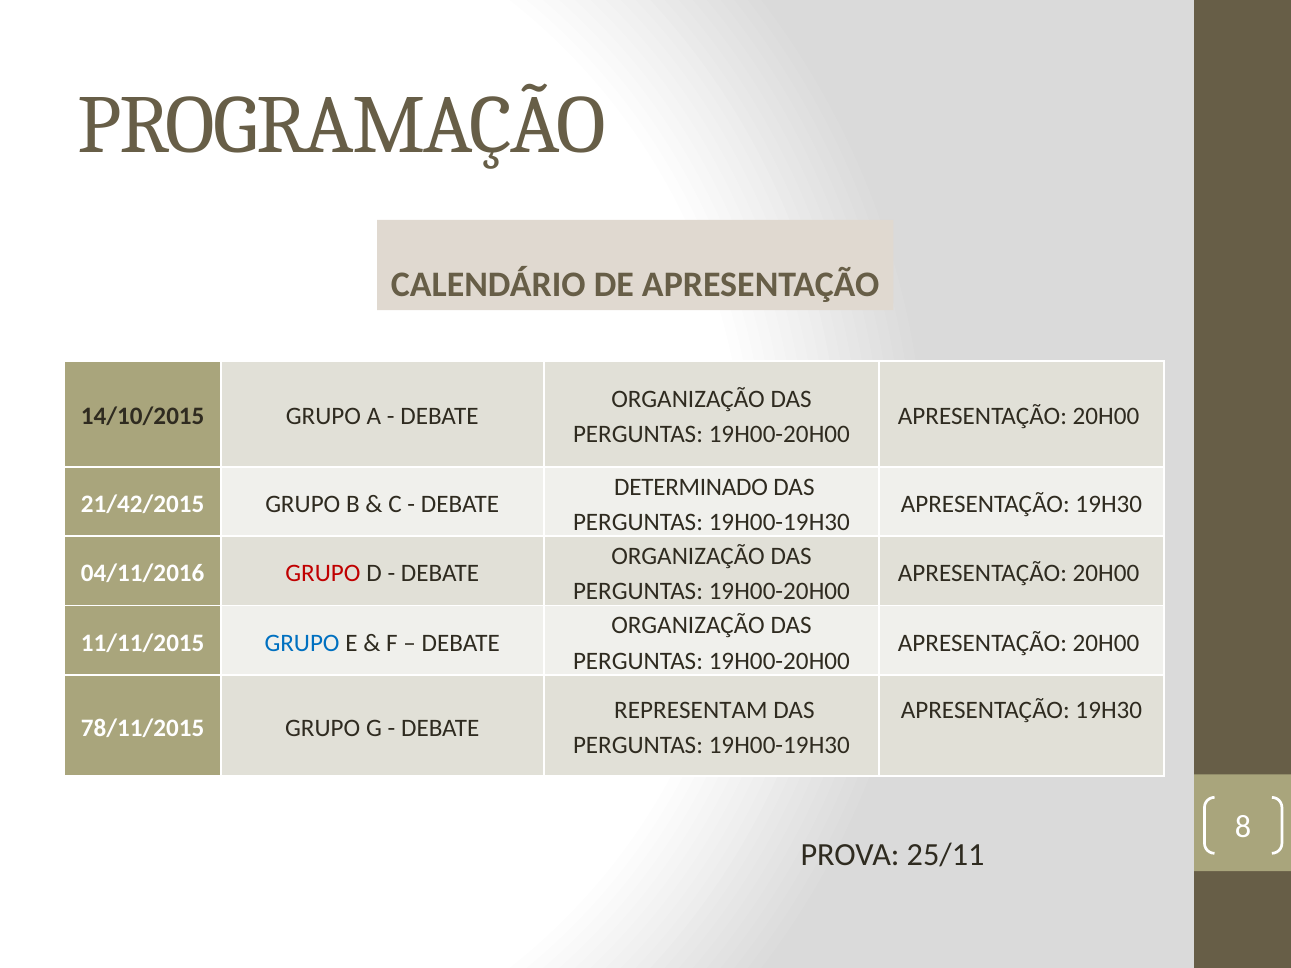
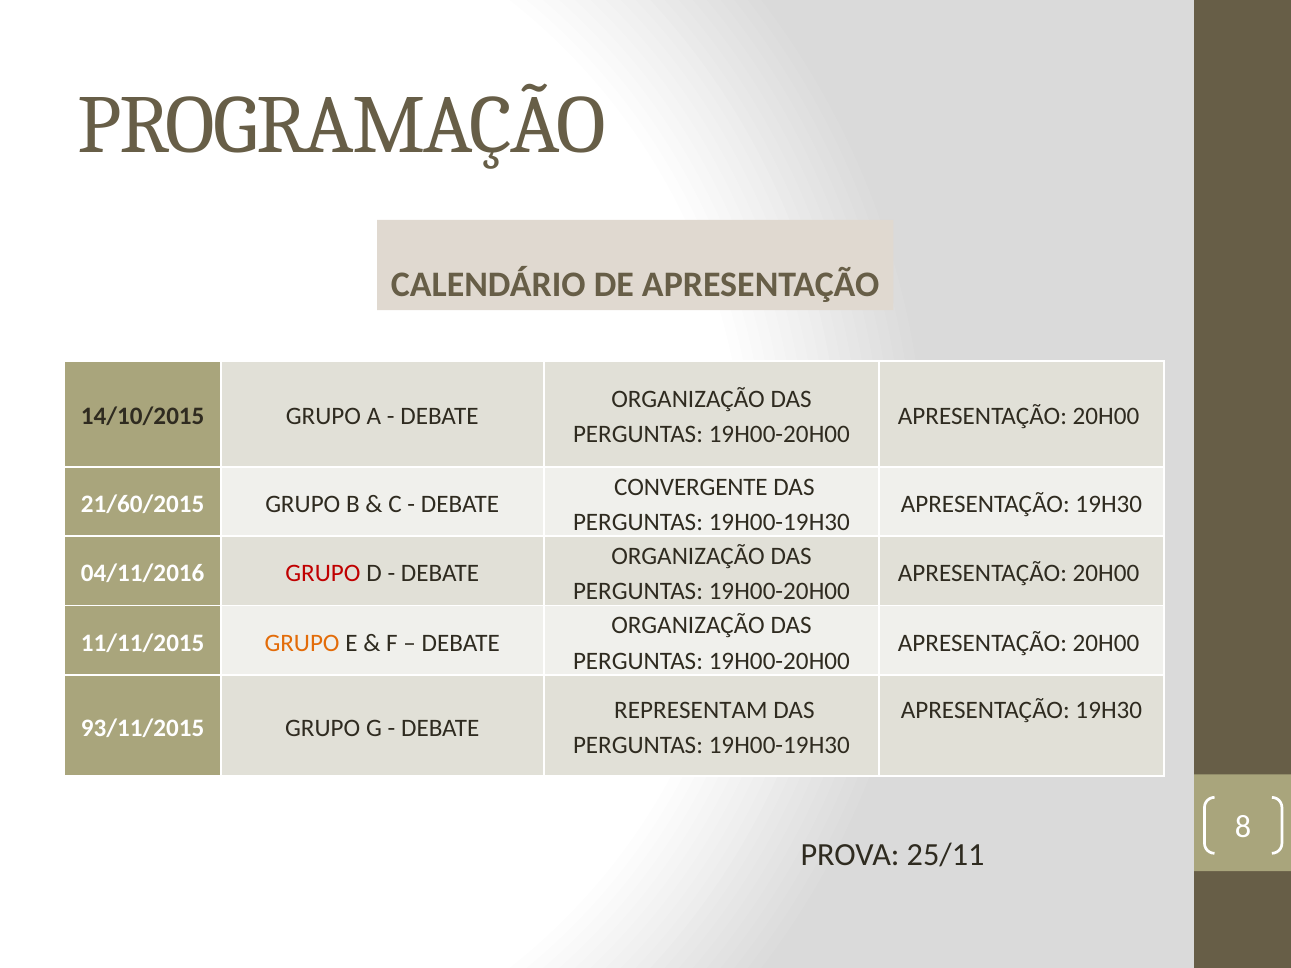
DETERMINADO: DETERMINADO -> CONVERGENTE
21/42/2015: 21/42/2015 -> 21/60/2015
GRUPO at (302, 643) colour: blue -> orange
78/11/2015: 78/11/2015 -> 93/11/2015
